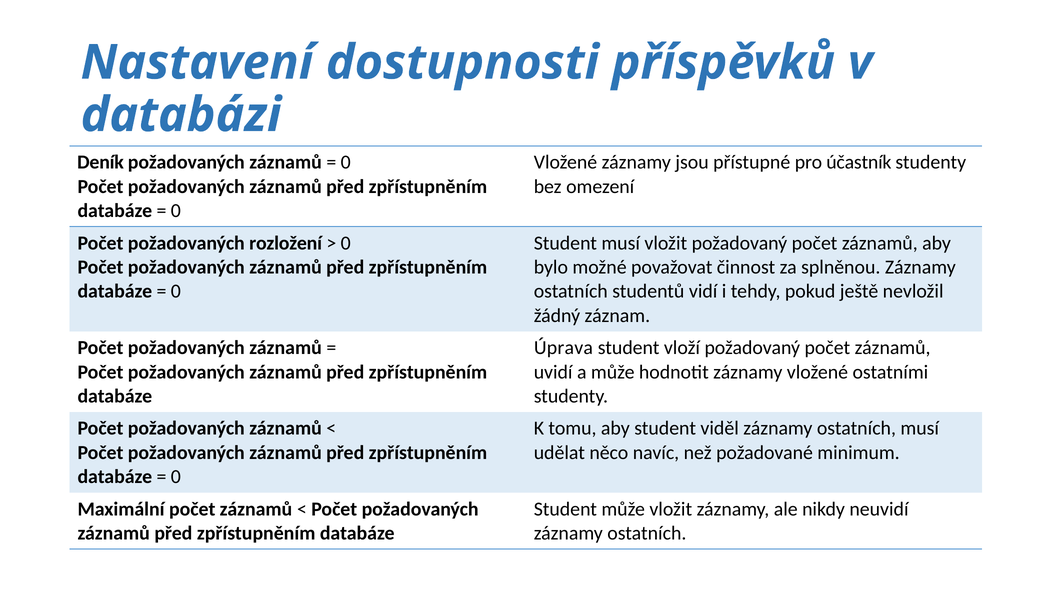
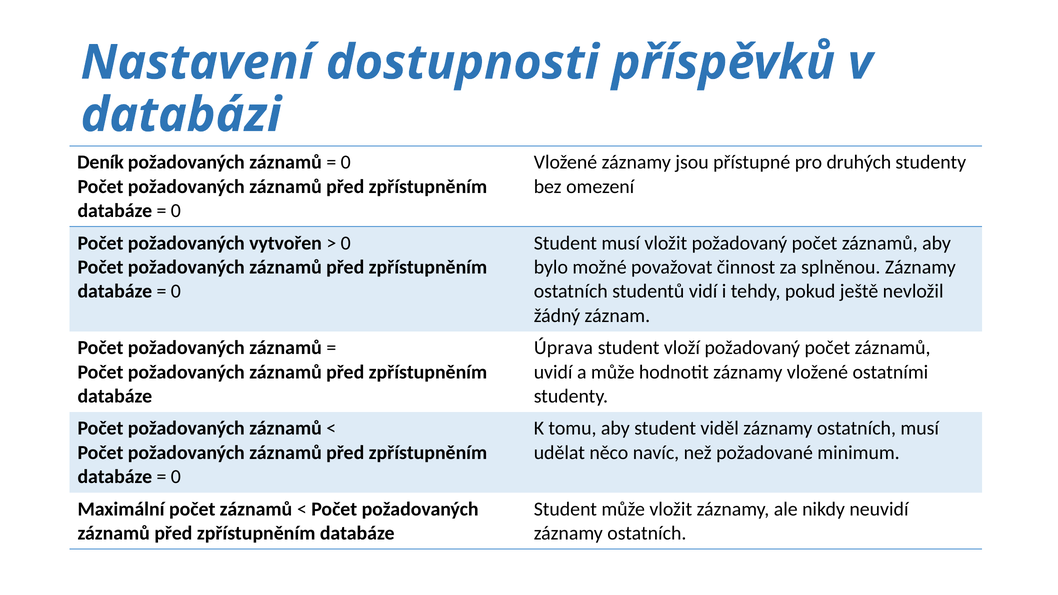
účastník: účastník -> druhých
rozložení: rozložení -> vytvořen
